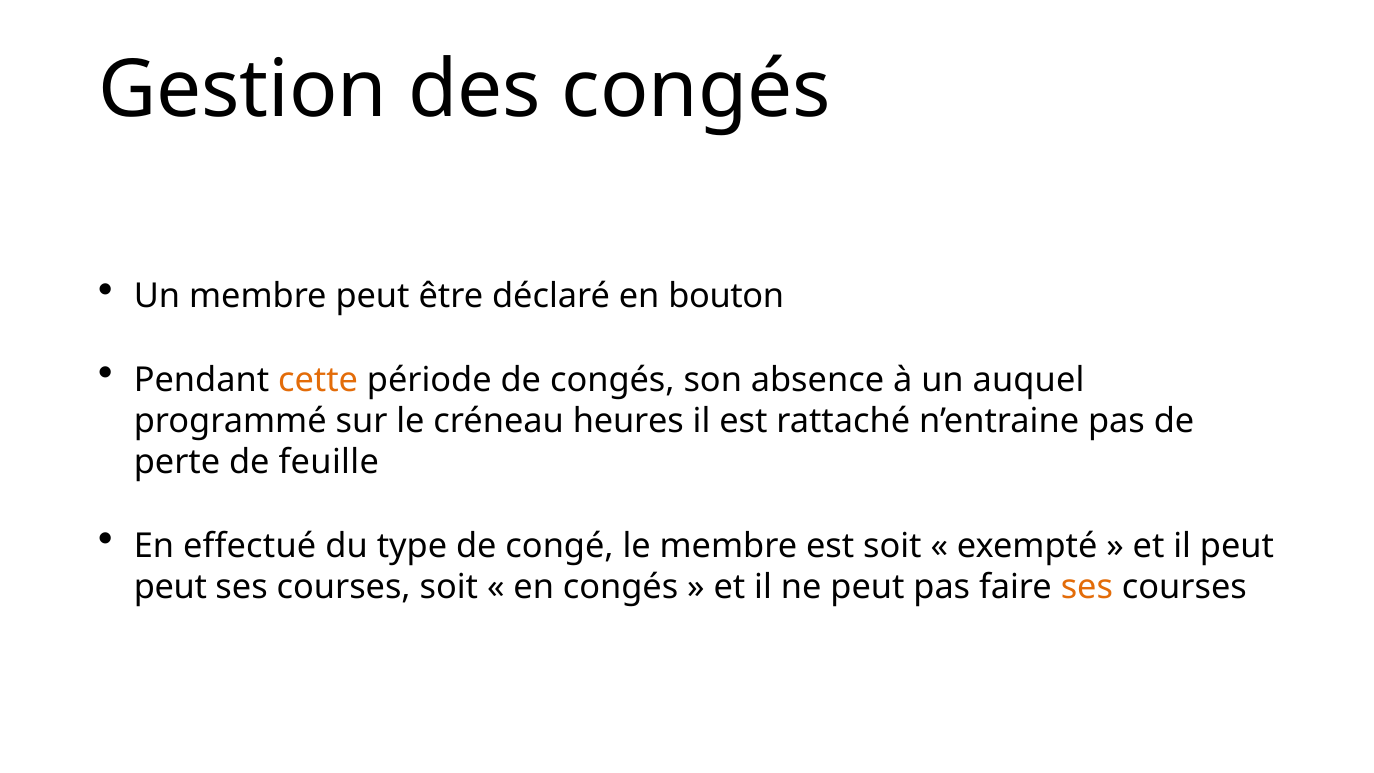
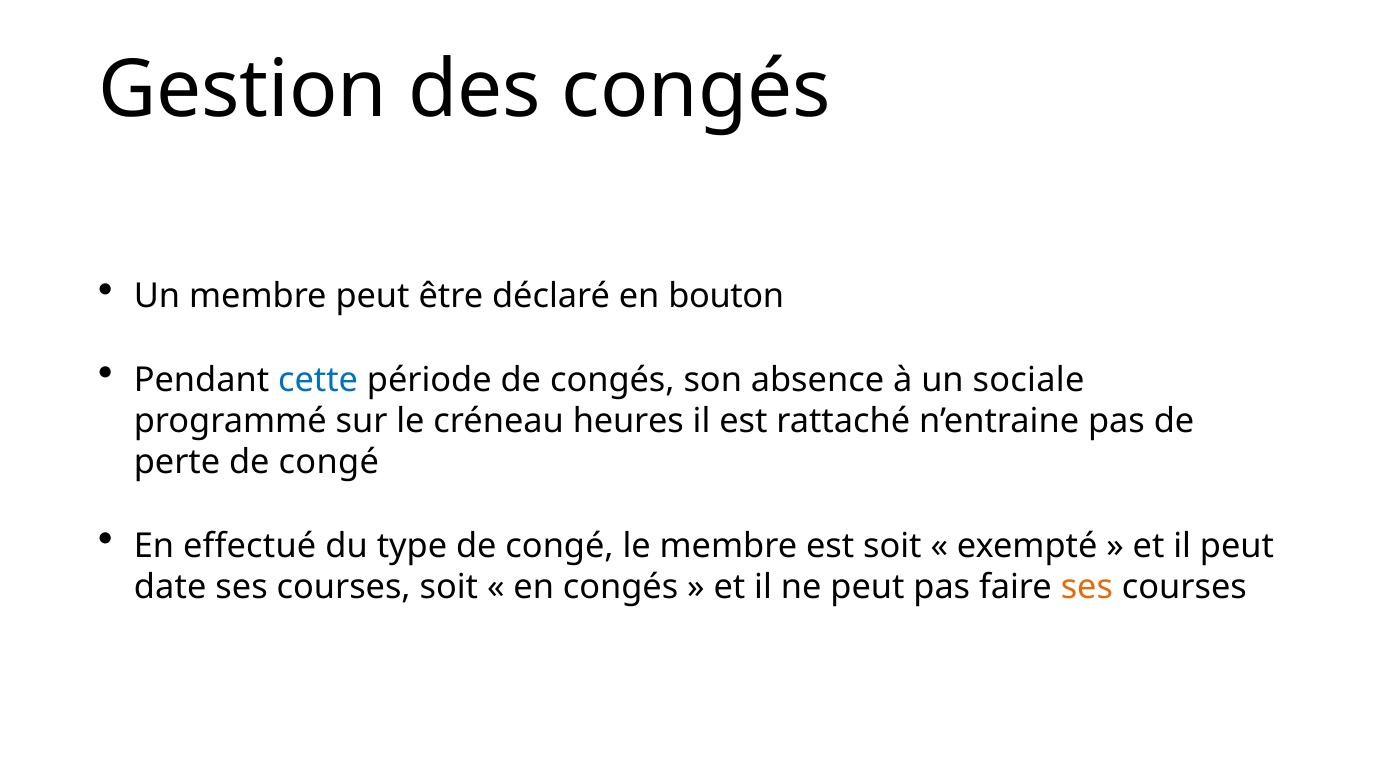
cette colour: orange -> blue
auquel: auquel -> sociale
perte de feuille: feuille -> congé
peut at (170, 587): peut -> date
